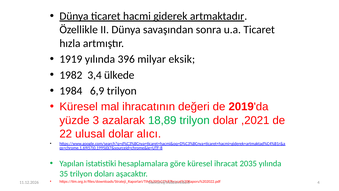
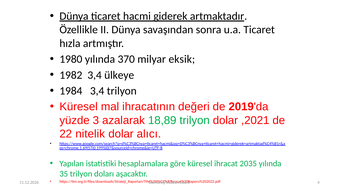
1919: 1919 -> 1980
396: 396 -> 370
ülkede: ülkede -> ülkeye
1984 6,9: 6,9 -> 3,4
ulusal: ulusal -> nitelik
